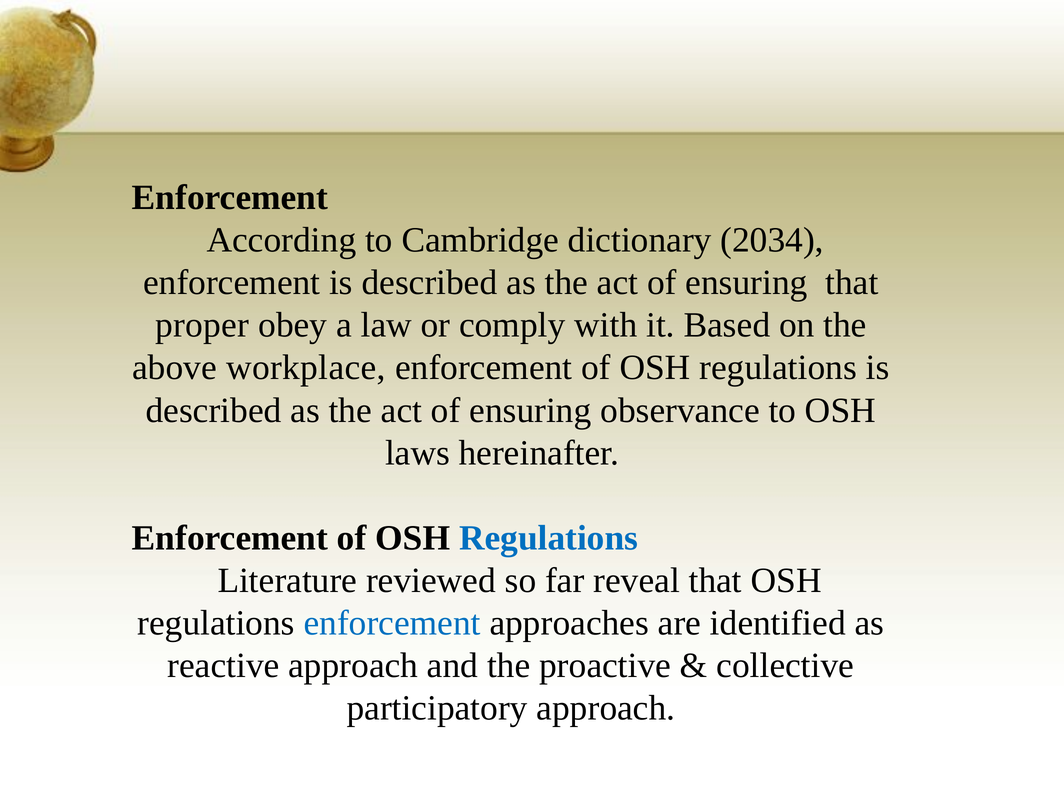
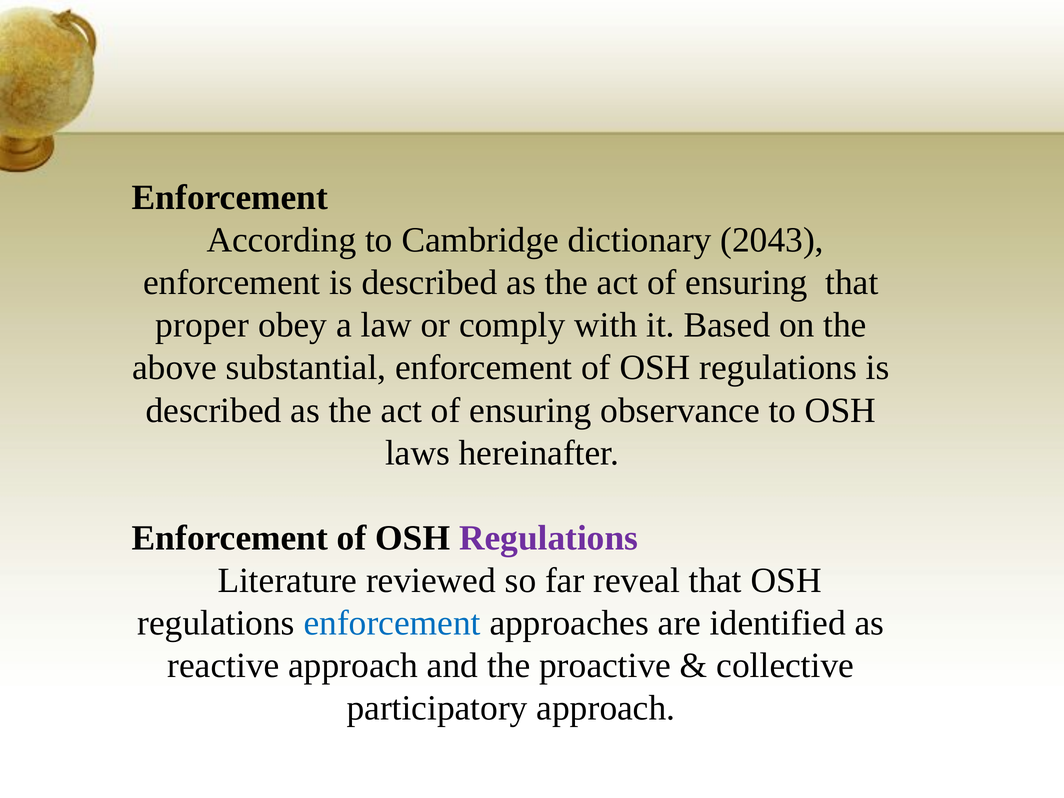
2034: 2034 -> 2043
workplace: workplace -> substantial
Regulations at (549, 538) colour: blue -> purple
